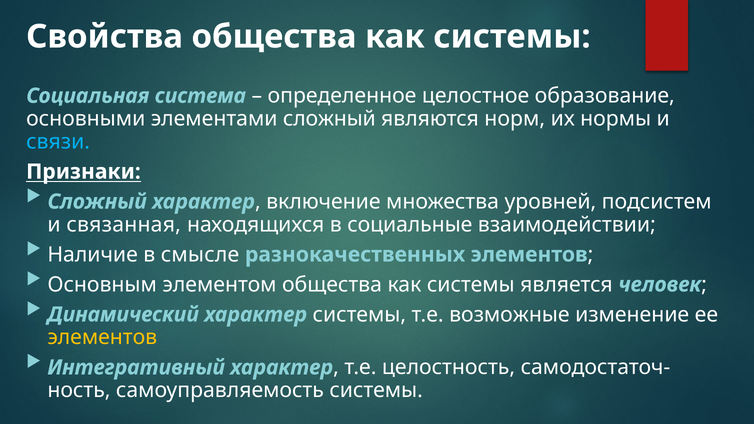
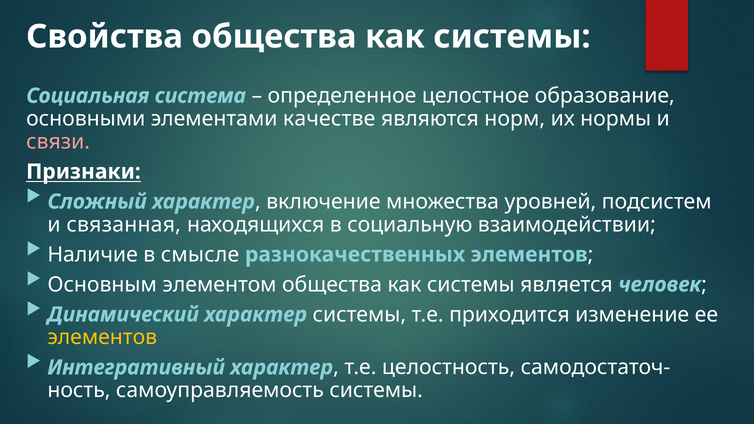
элементами сложный: сложный -> качестве
связи colour: light blue -> pink
социальные: социальные -> социальную
возможные: возможные -> приходится
